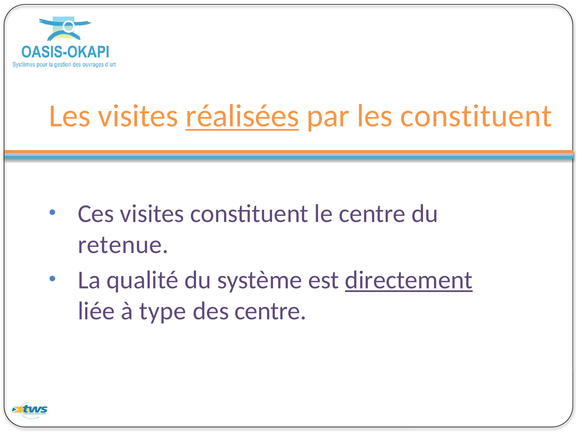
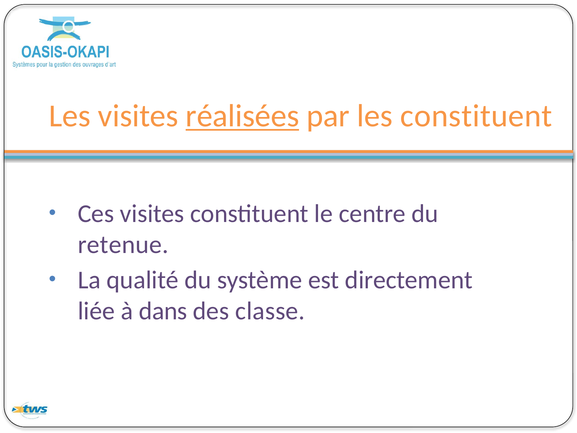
directement underline: present -> none
type: type -> dans
des centre: centre -> classe
